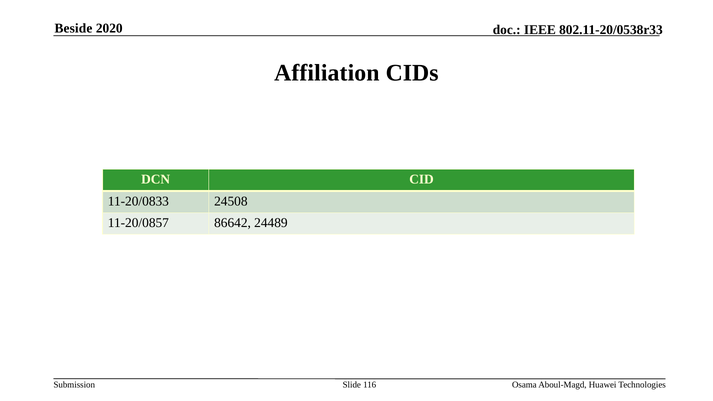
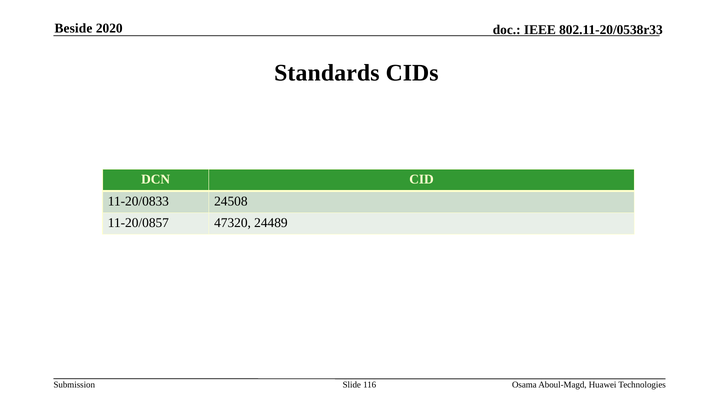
Affiliation: Affiliation -> Standards
86642: 86642 -> 47320
